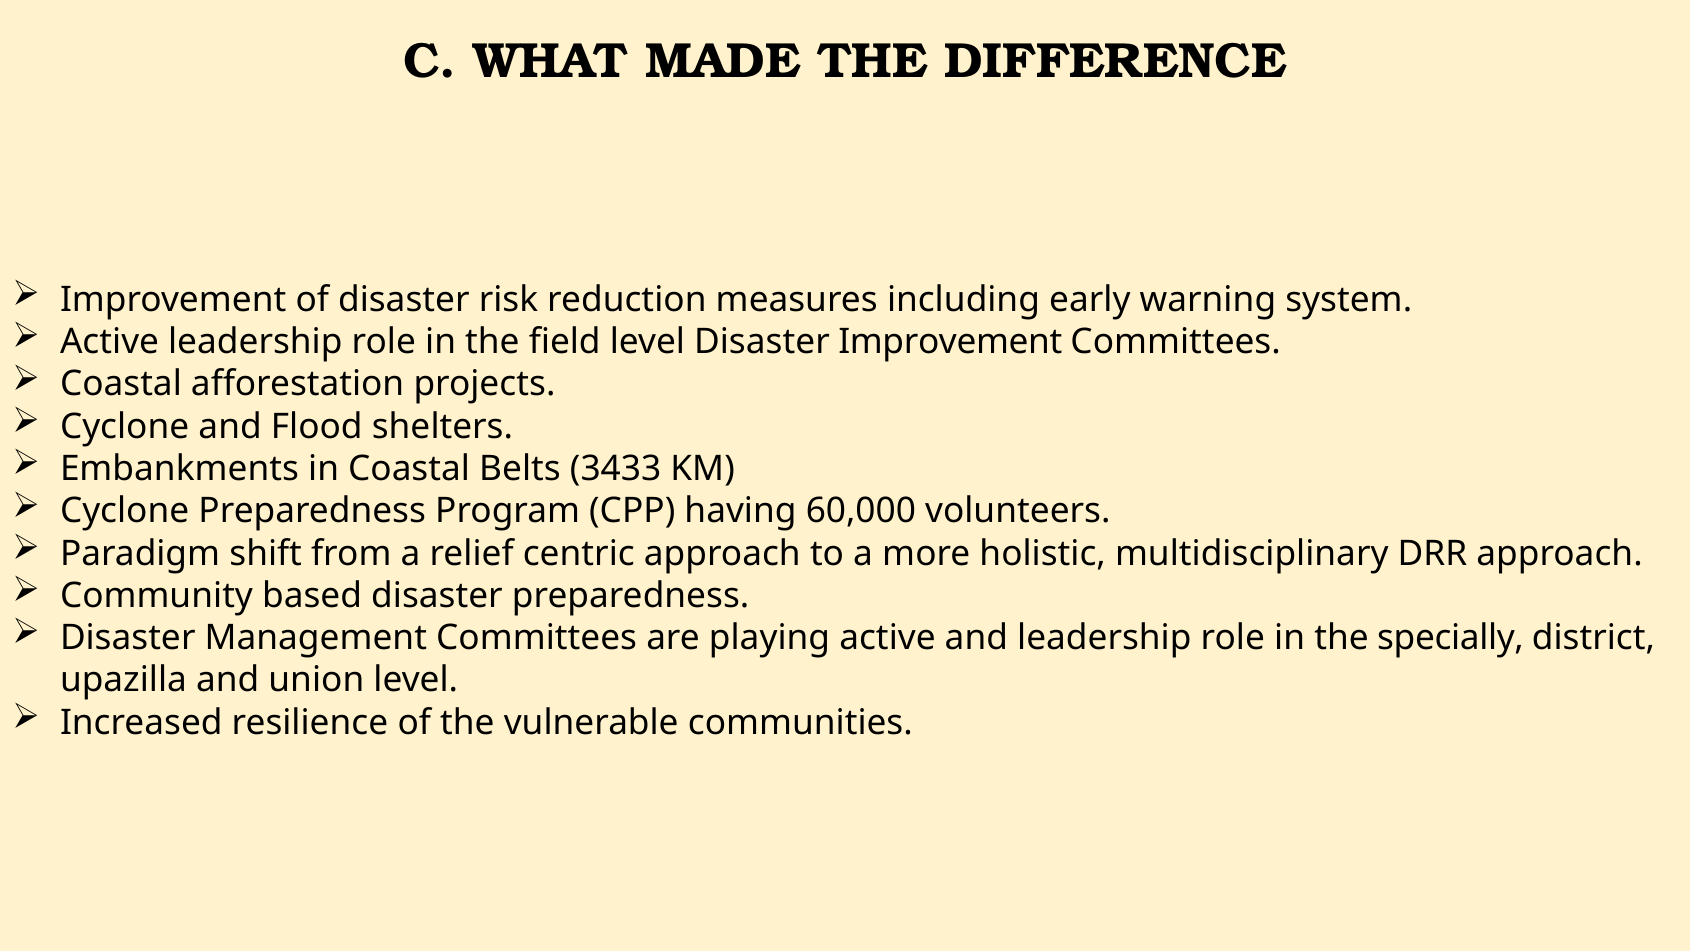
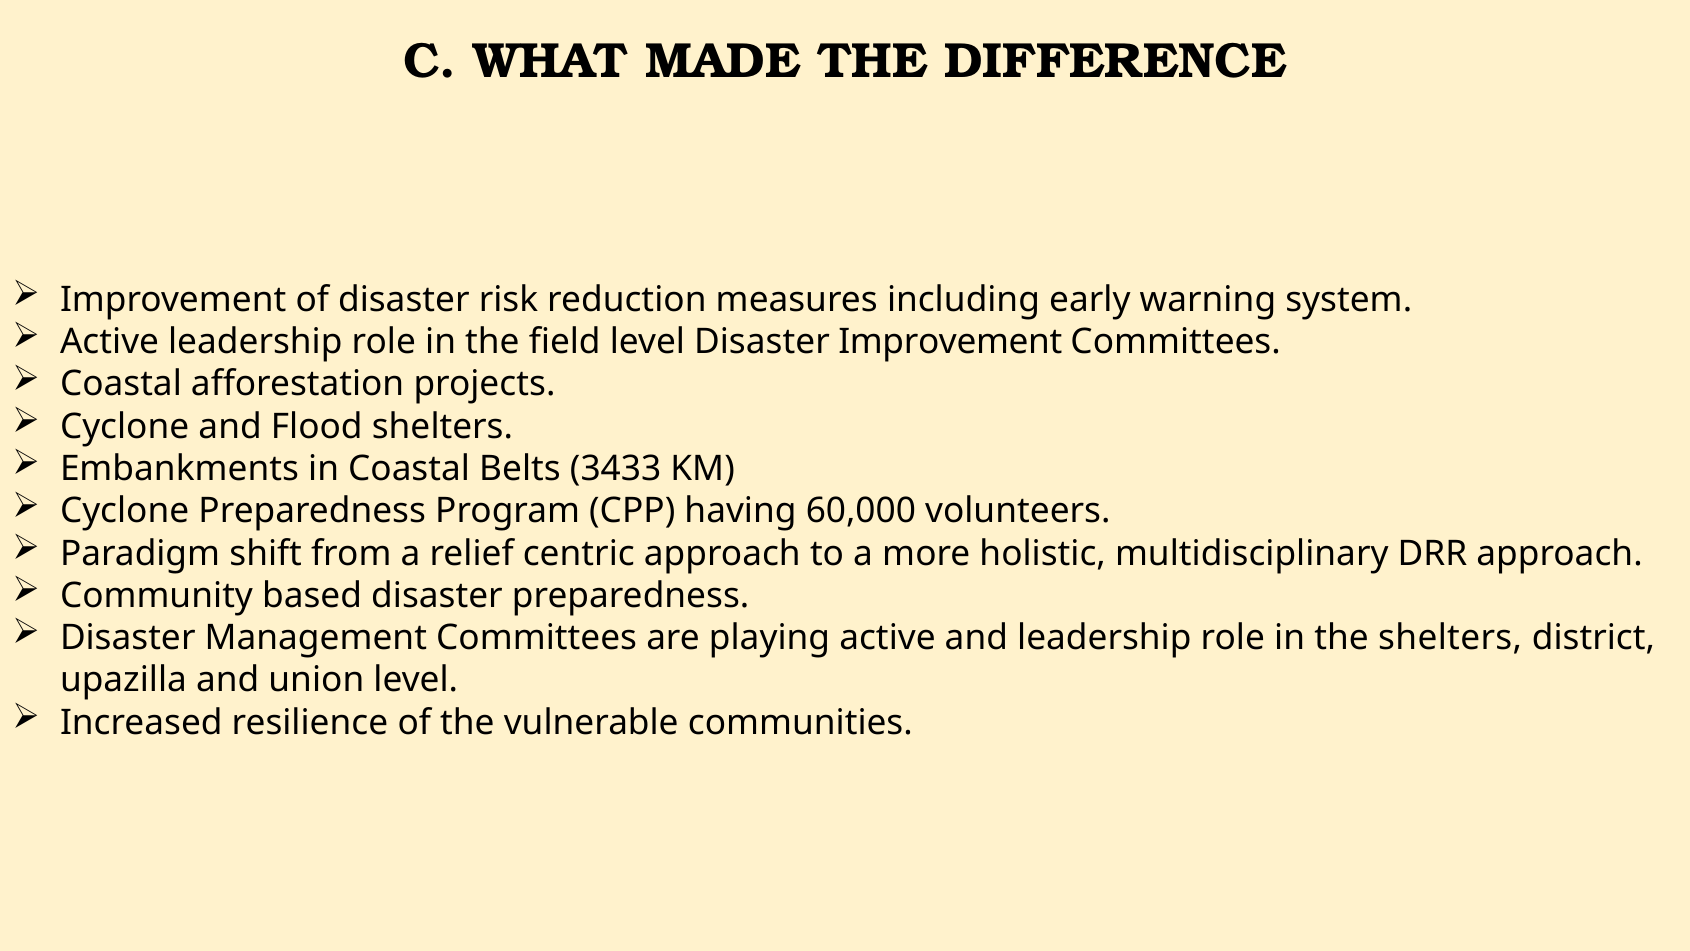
the specially: specially -> shelters
